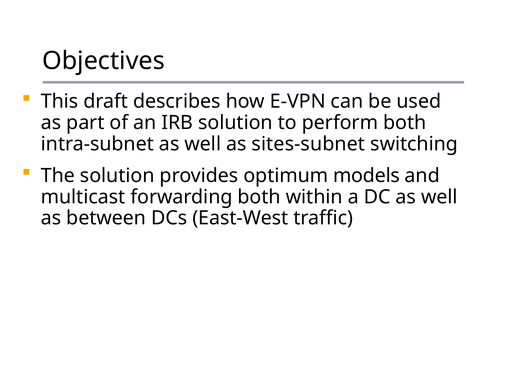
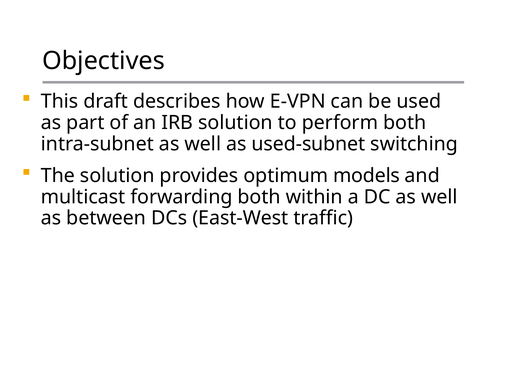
sites-subnet: sites-subnet -> used-subnet
